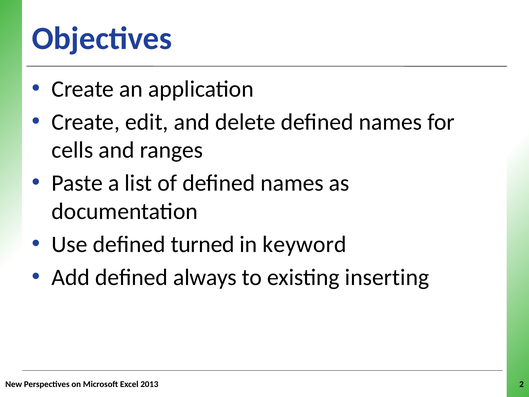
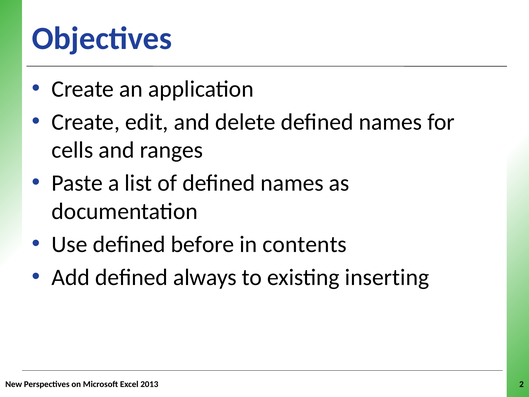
turned: turned -> before
keyword: keyword -> contents
